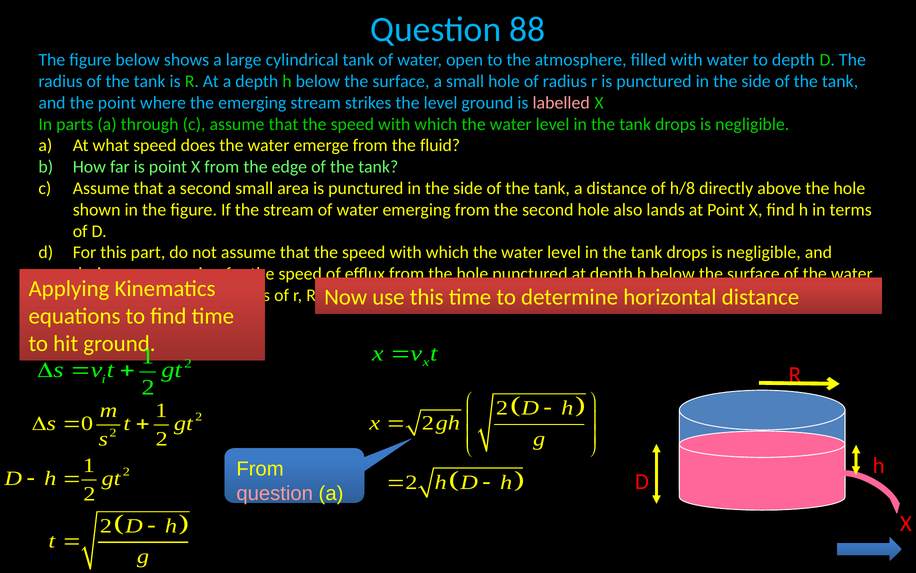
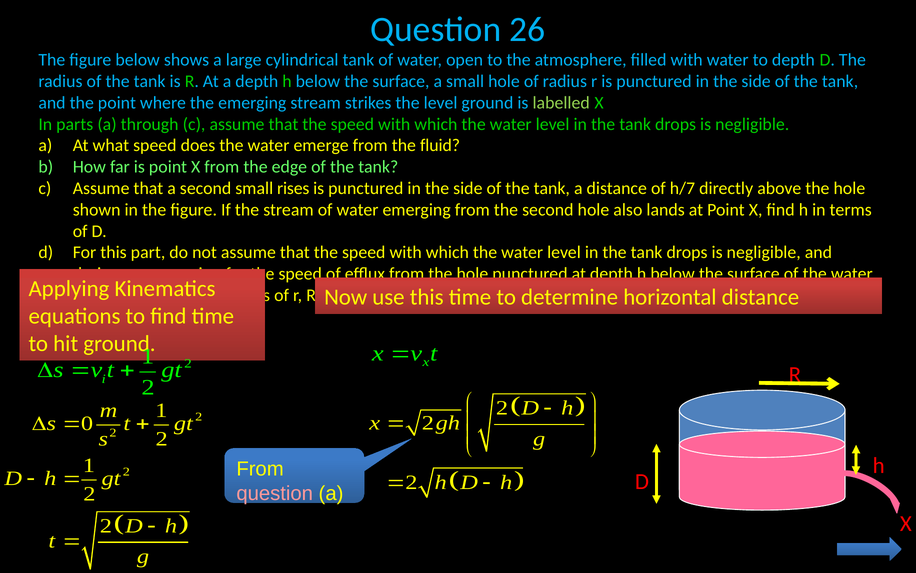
88: 88 -> 26
labelled colour: pink -> light green
area: area -> rises
h/8: h/8 -> h/7
